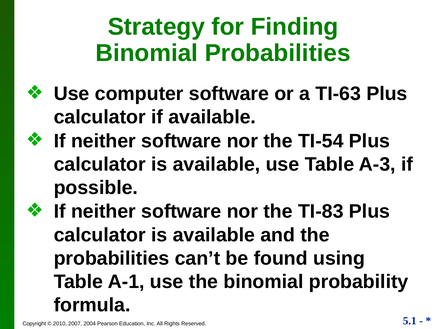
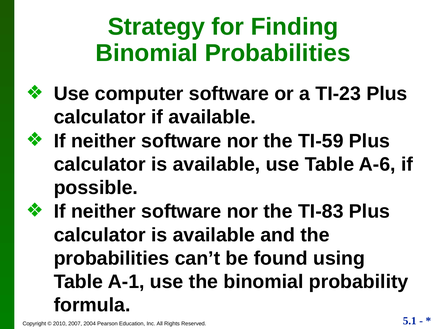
TI-63: TI-63 -> TI-23
TI-54: TI-54 -> TI-59
A-3: A-3 -> A-6
